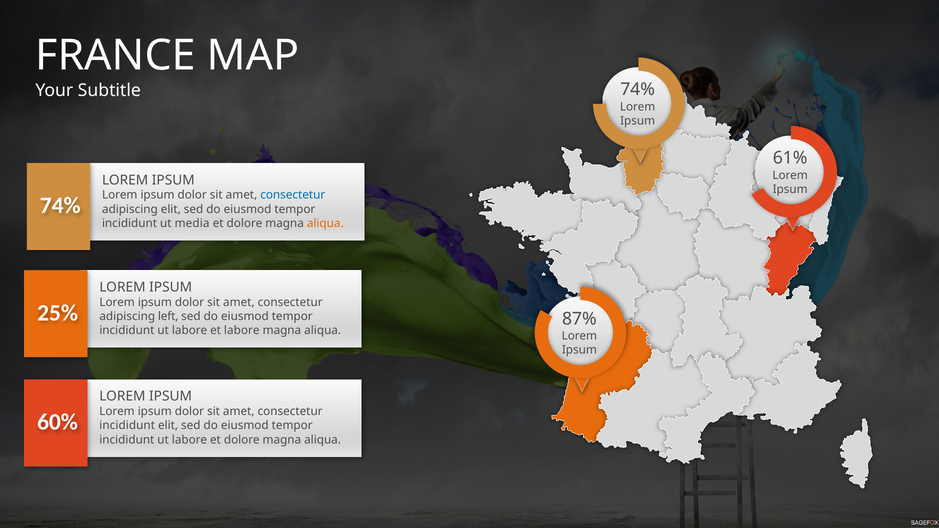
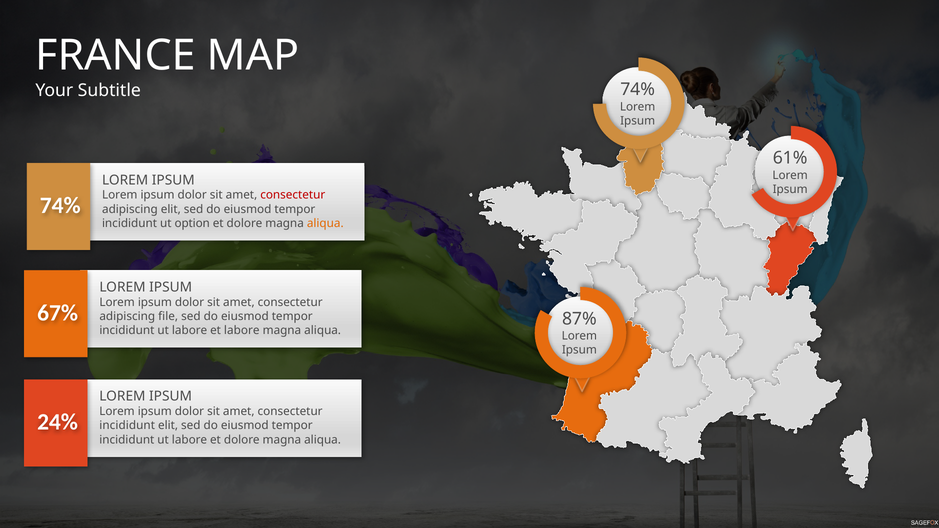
consectetur at (293, 195) colour: blue -> red
media: media -> option
25%: 25% -> 67%
left: left -> file
60%: 60% -> 24%
